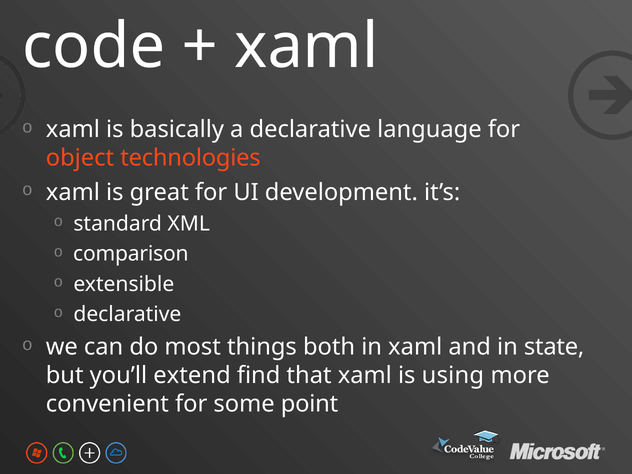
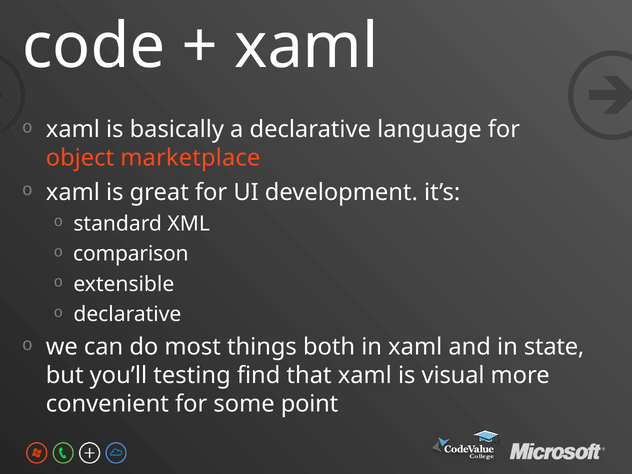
technologies: technologies -> marketplace
extend: extend -> testing
using: using -> visual
